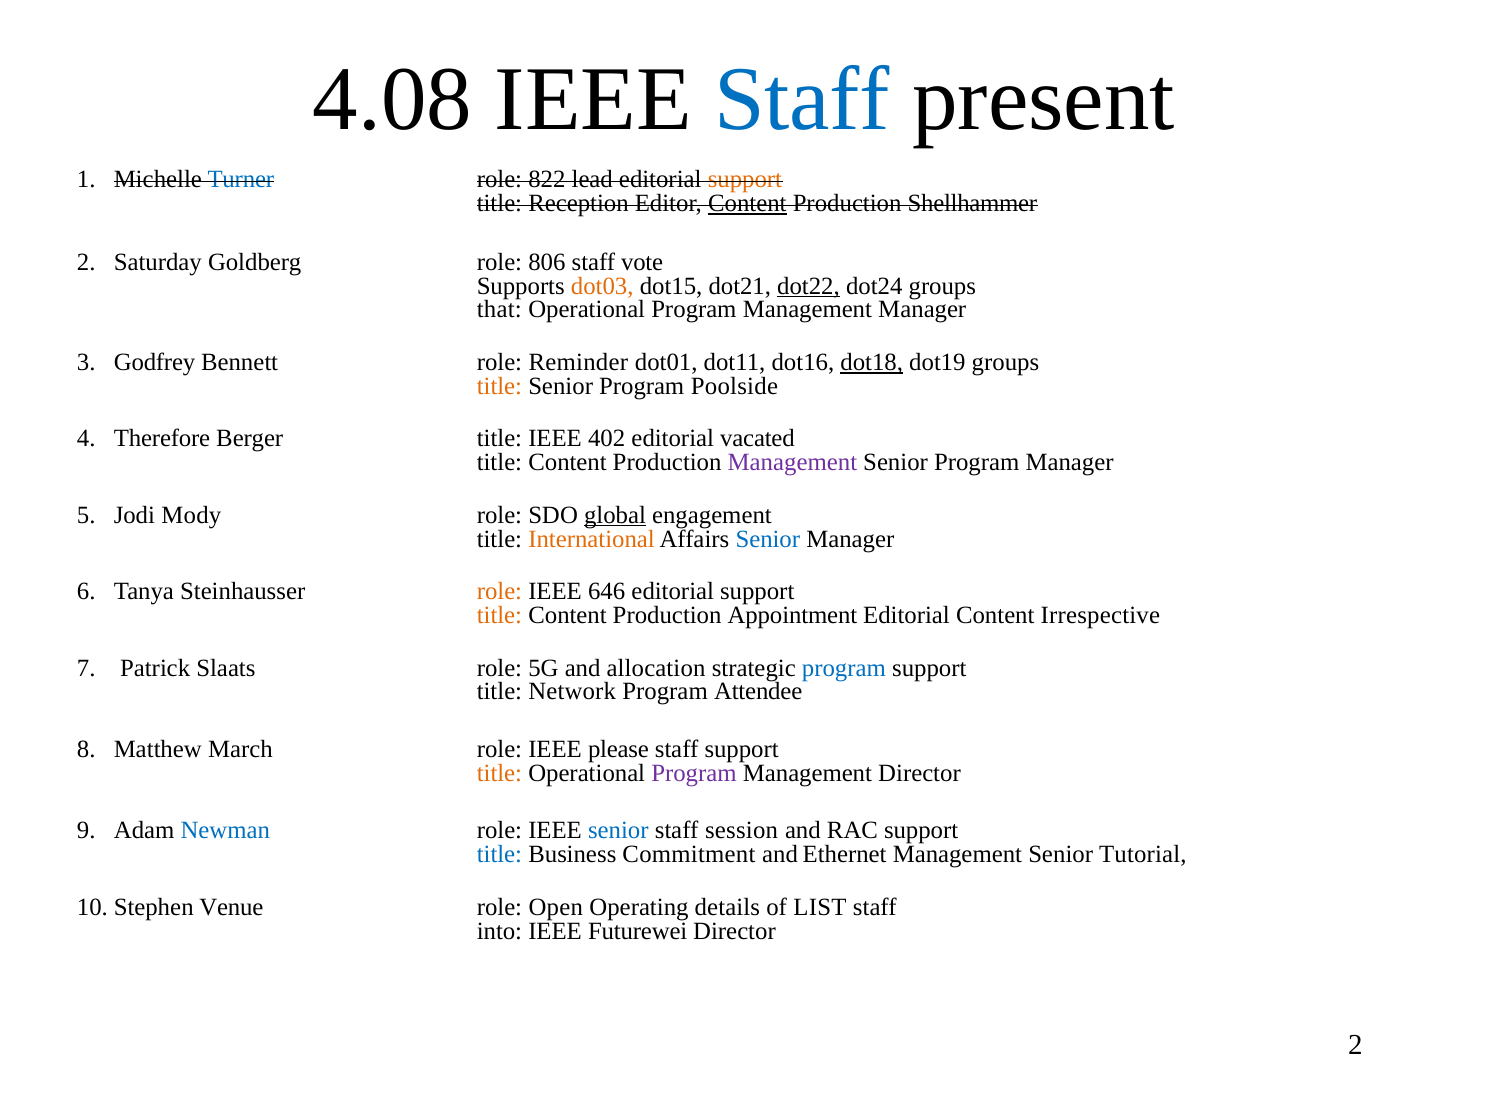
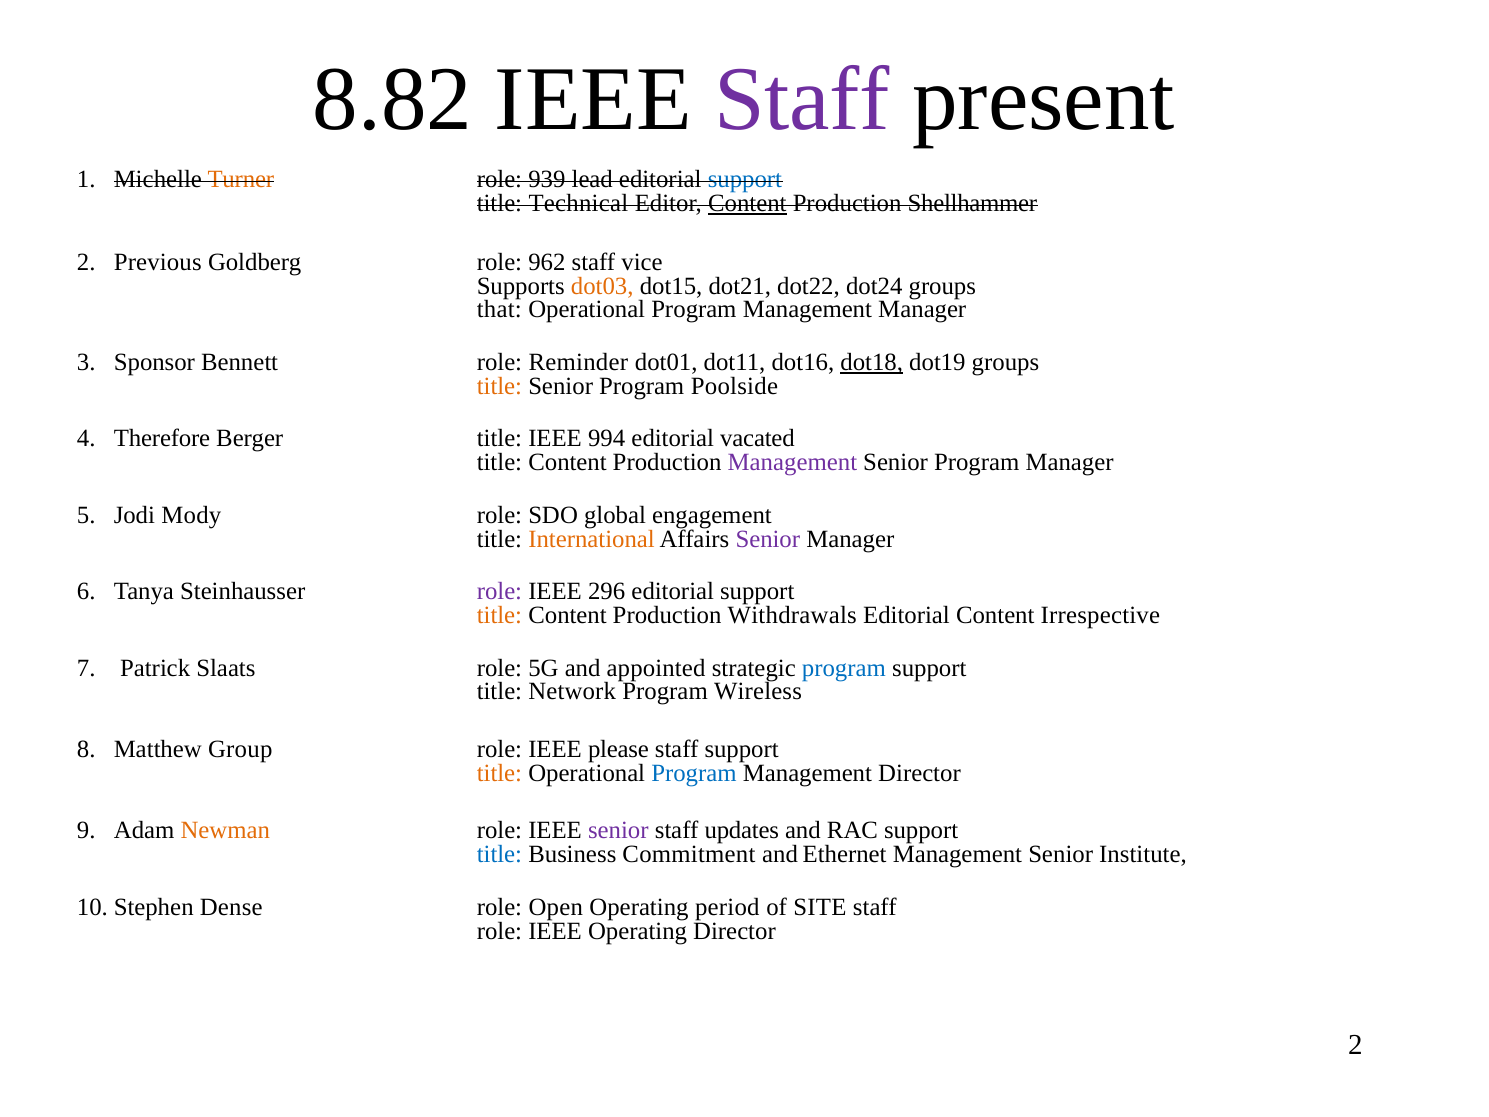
4.08: 4.08 -> 8.82
Staff at (802, 99) colour: blue -> purple
Turner colour: blue -> orange
822: 822 -> 939
support at (745, 180) colour: orange -> blue
Reception: Reception -> Technical
Saturday: Saturday -> Previous
806: 806 -> 962
vote: vote -> vice
dot22 underline: present -> none
Godfrey: Godfrey -> Sponsor
402: 402 -> 994
global underline: present -> none
Senior at (768, 539) colour: blue -> purple
role at (499, 591) colour: orange -> purple
646: 646 -> 296
Appointment: Appointment -> Withdrawals
allocation: allocation -> appointed
Attendee: Attendee -> Wireless
March: March -> Group
Program at (694, 773) colour: purple -> blue
Newman colour: blue -> orange
senior at (618, 830) colour: blue -> purple
session: session -> updates
Tutorial: Tutorial -> Institute
Venue: Venue -> Dense
details: details -> period
LIST: LIST -> SITE
into at (499, 931): into -> role
IEEE Futurewei: Futurewei -> Operating
